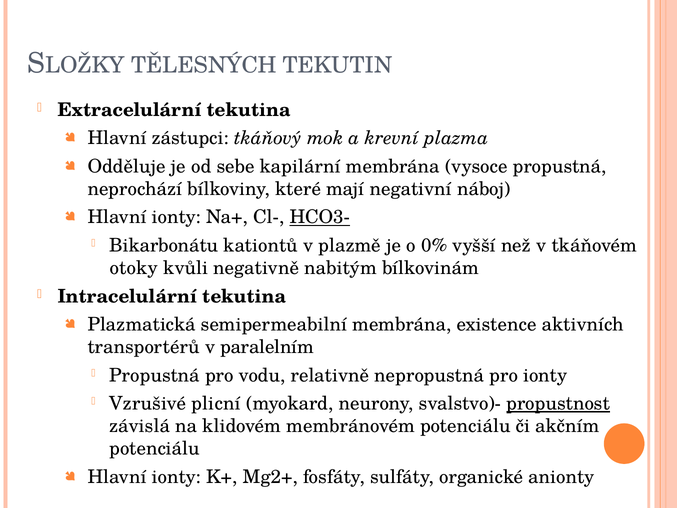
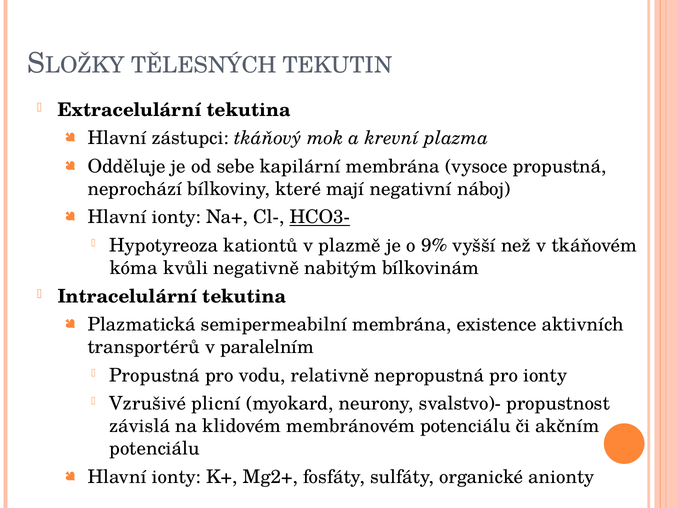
Bikarbonátu: Bikarbonátu -> Hypotyreoza
0%: 0% -> 9%
otoky: otoky -> kóma
propustnost underline: present -> none
